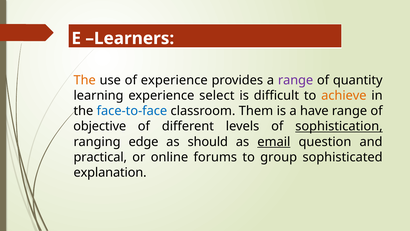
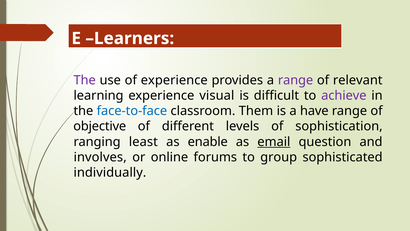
The at (85, 80) colour: orange -> purple
quantity: quantity -> relevant
select: select -> visual
achieve colour: orange -> purple
sophistication underline: present -> none
edge: edge -> least
should: should -> enable
practical: practical -> involves
explanation: explanation -> individually
